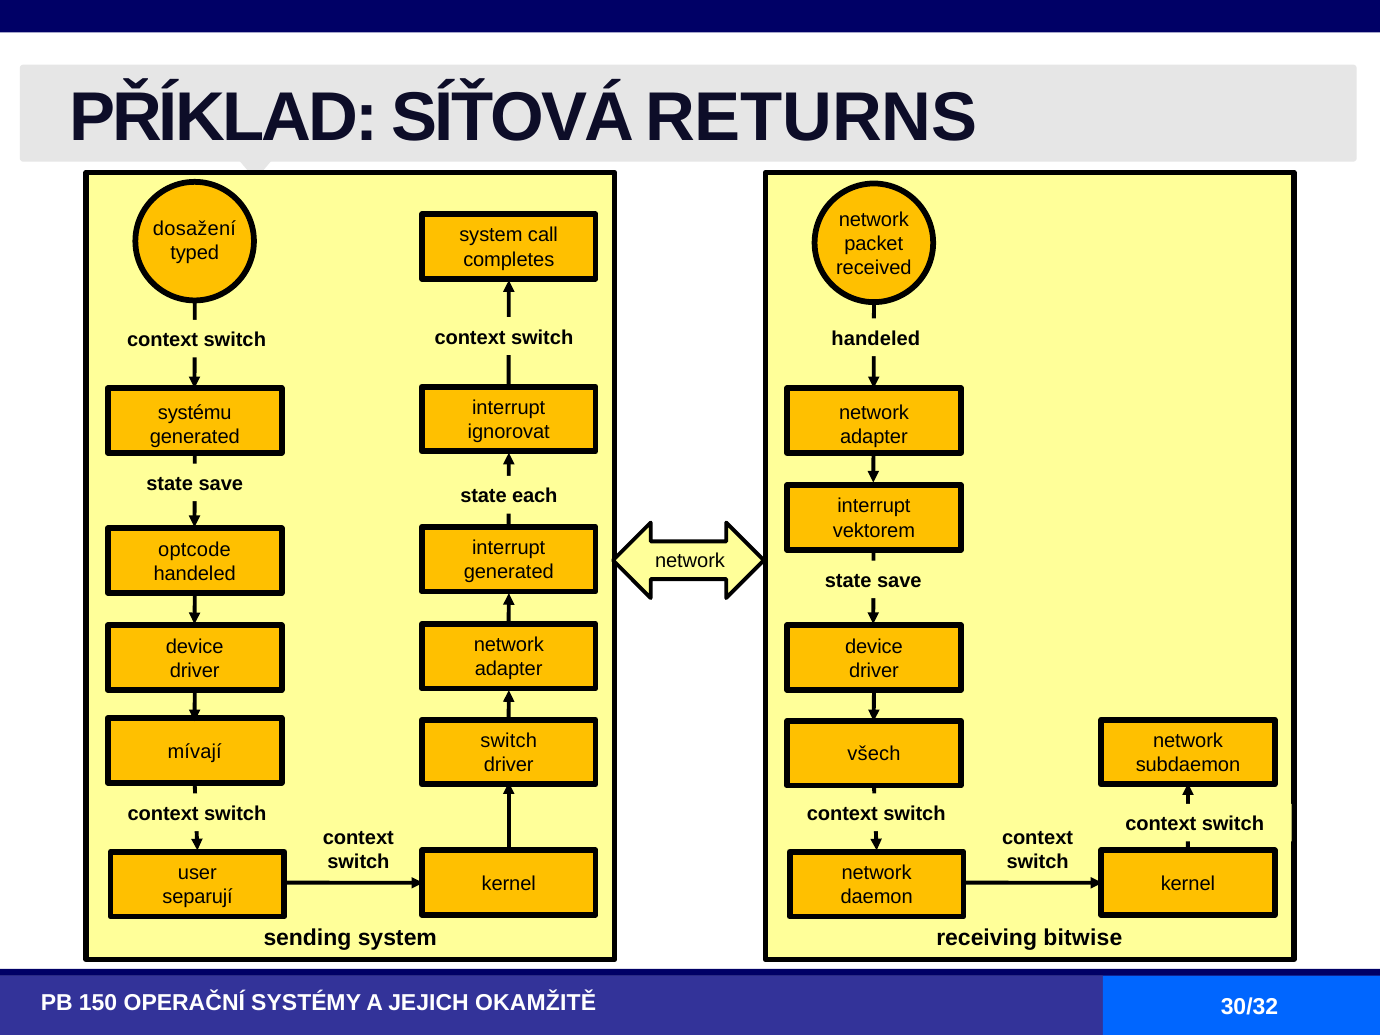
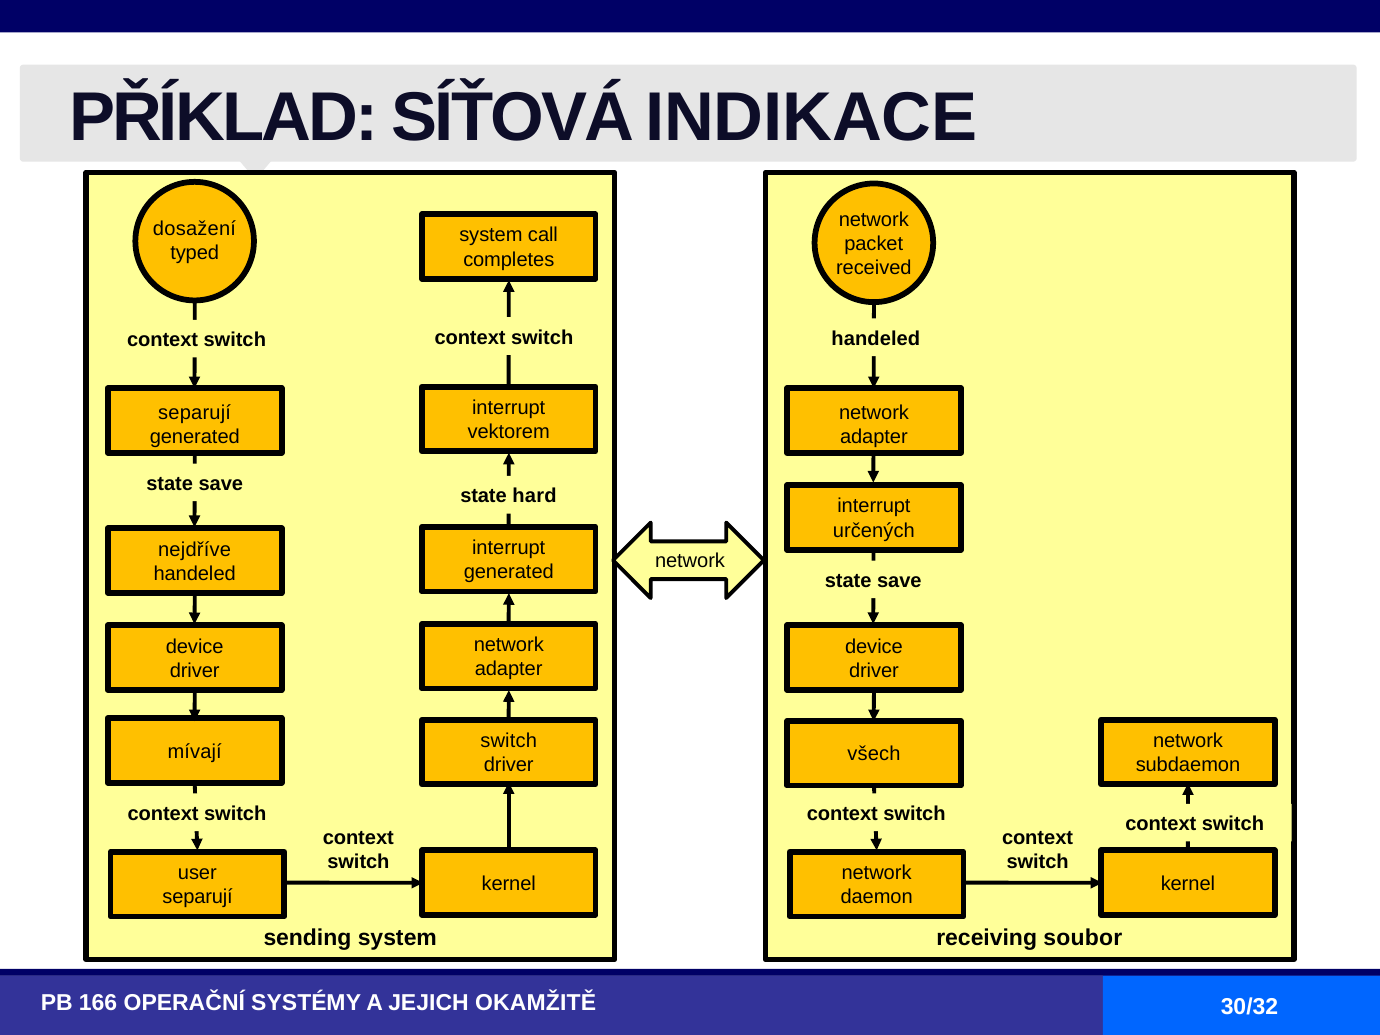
RETURNS: RETURNS -> INDIKACE
systému at (195, 413): systému -> separují
ignorovat: ignorovat -> vektorem
each: each -> hard
vektorem: vektorem -> určených
optcode: optcode -> nejdříve
bitwise: bitwise -> soubor
150: 150 -> 166
